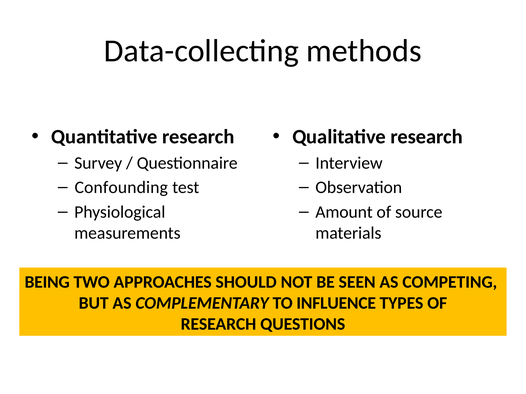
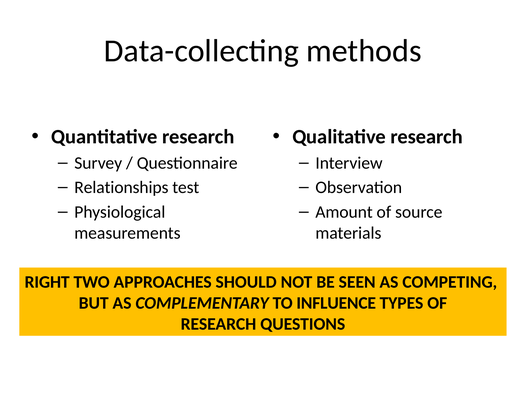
Confounding: Confounding -> Relationships
BEING: BEING -> RIGHT
